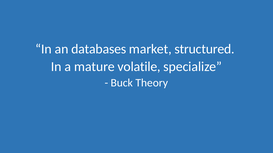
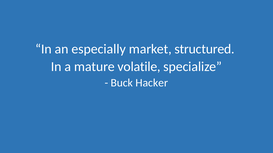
databases: databases -> especially
Theory: Theory -> Hacker
